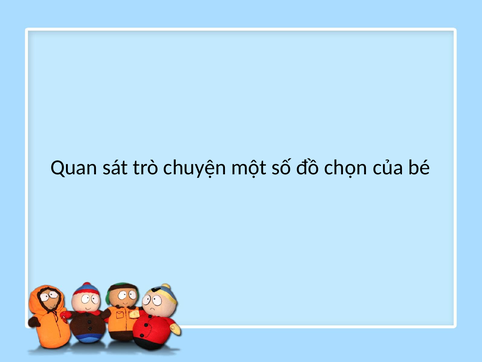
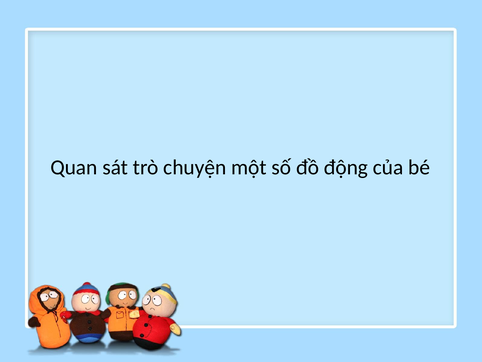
chọn: chọn -> động
